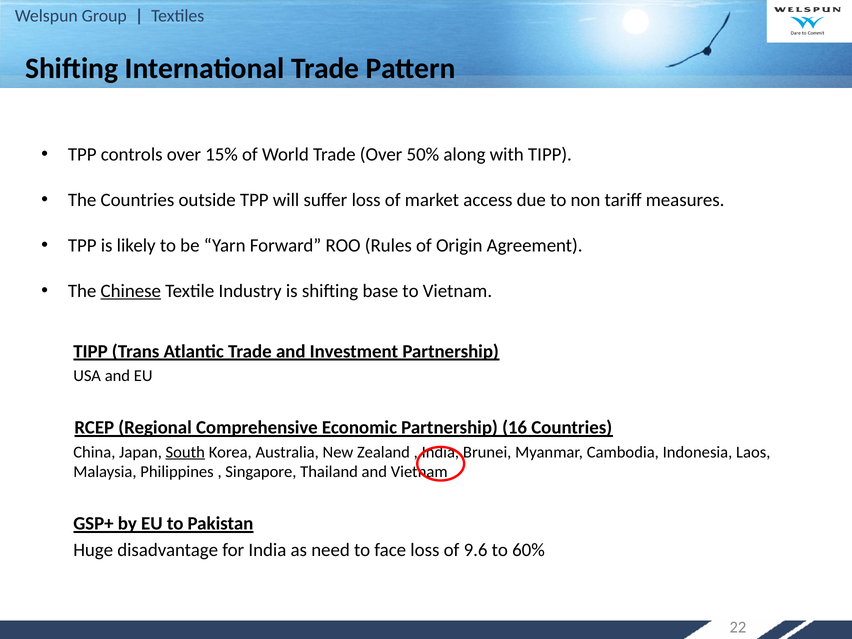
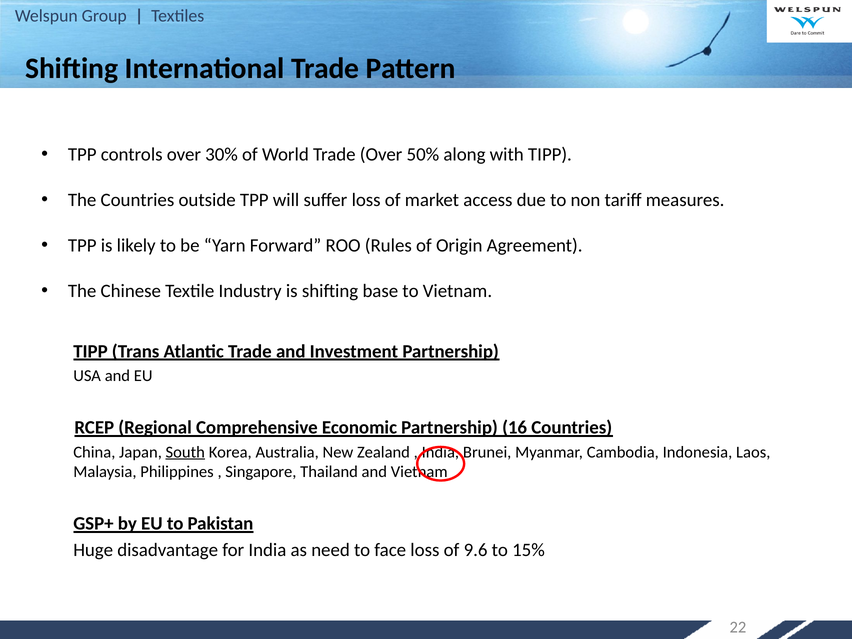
15%: 15% -> 30%
Chinese underline: present -> none
60%: 60% -> 15%
